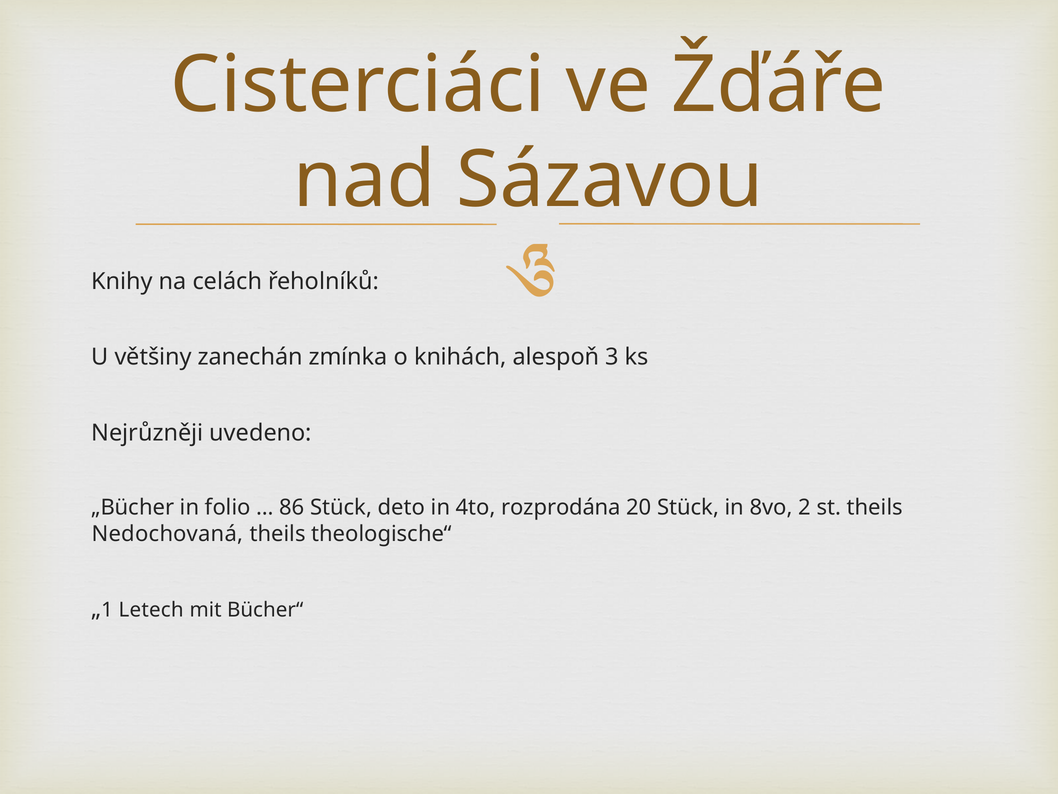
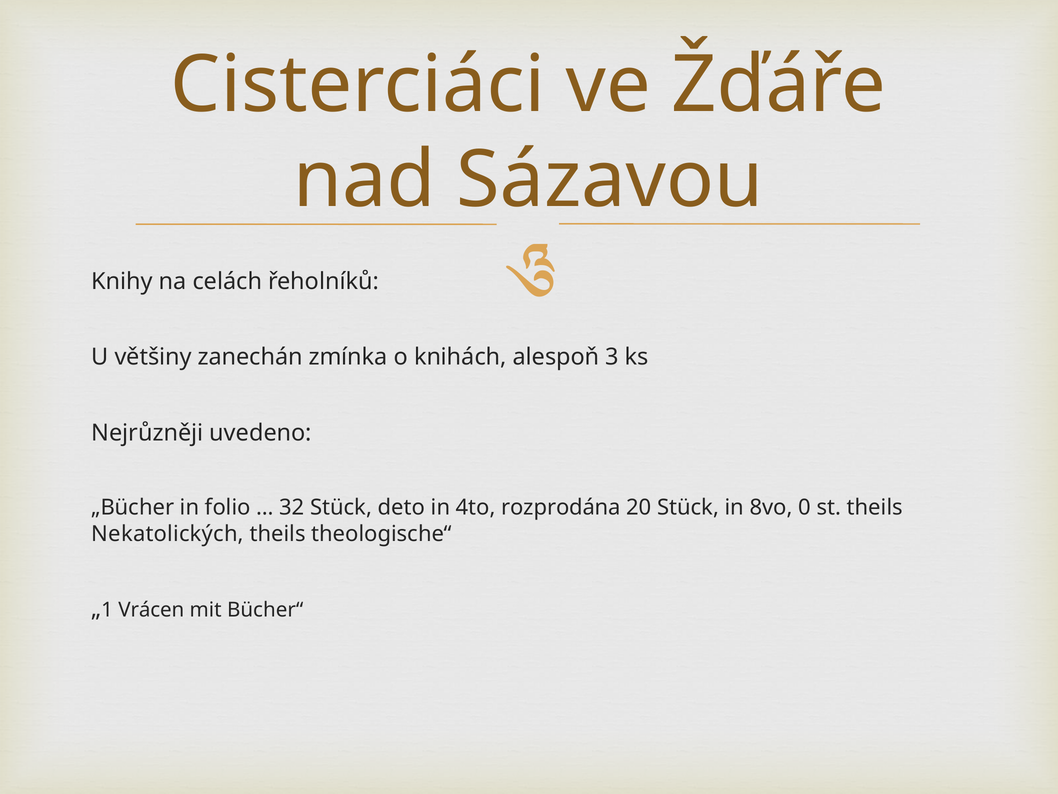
86: 86 -> 32
2: 2 -> 0
Nedochovaná: Nedochovaná -> Nekatolických
Letech: Letech -> Vrácen
